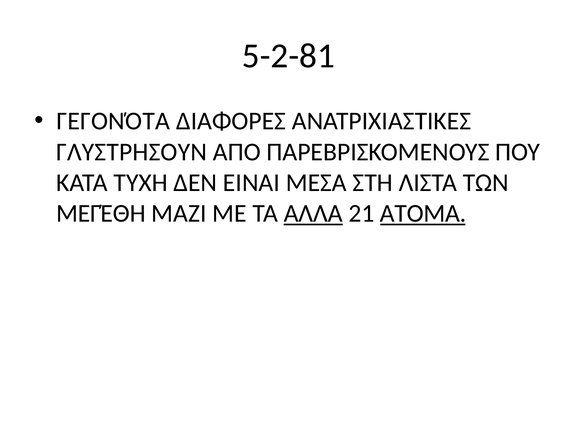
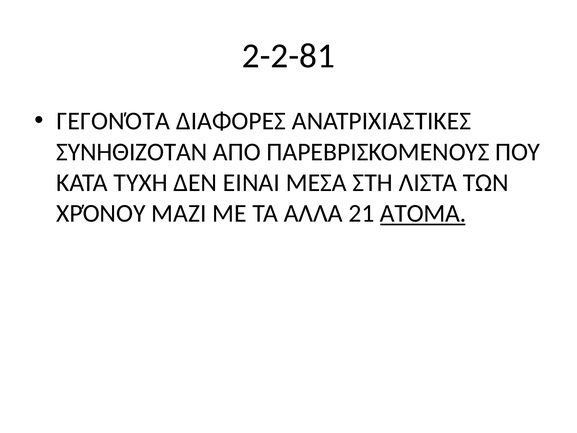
5-2-81: 5-2-81 -> 2-2-81
ΓΛΥΣΤΡΗΣΟΥΝ: ΓΛΥΣΤΡΗΣΟΥΝ -> ΣΥΝΗΘΙΖΟΤΑΝ
ΜΕΓΈΘΗ: ΜΕΓΈΘΗ -> ΧΡΌΝΟΥ
ΑΛΛΑ underline: present -> none
